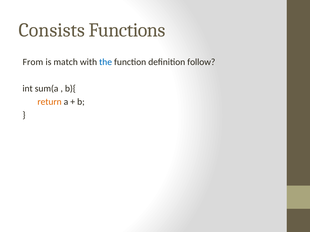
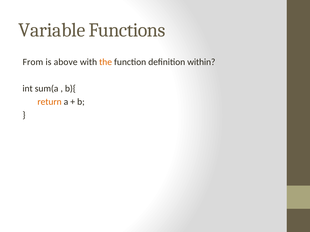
Consists: Consists -> Variable
match: match -> above
the colour: blue -> orange
follow: follow -> within
